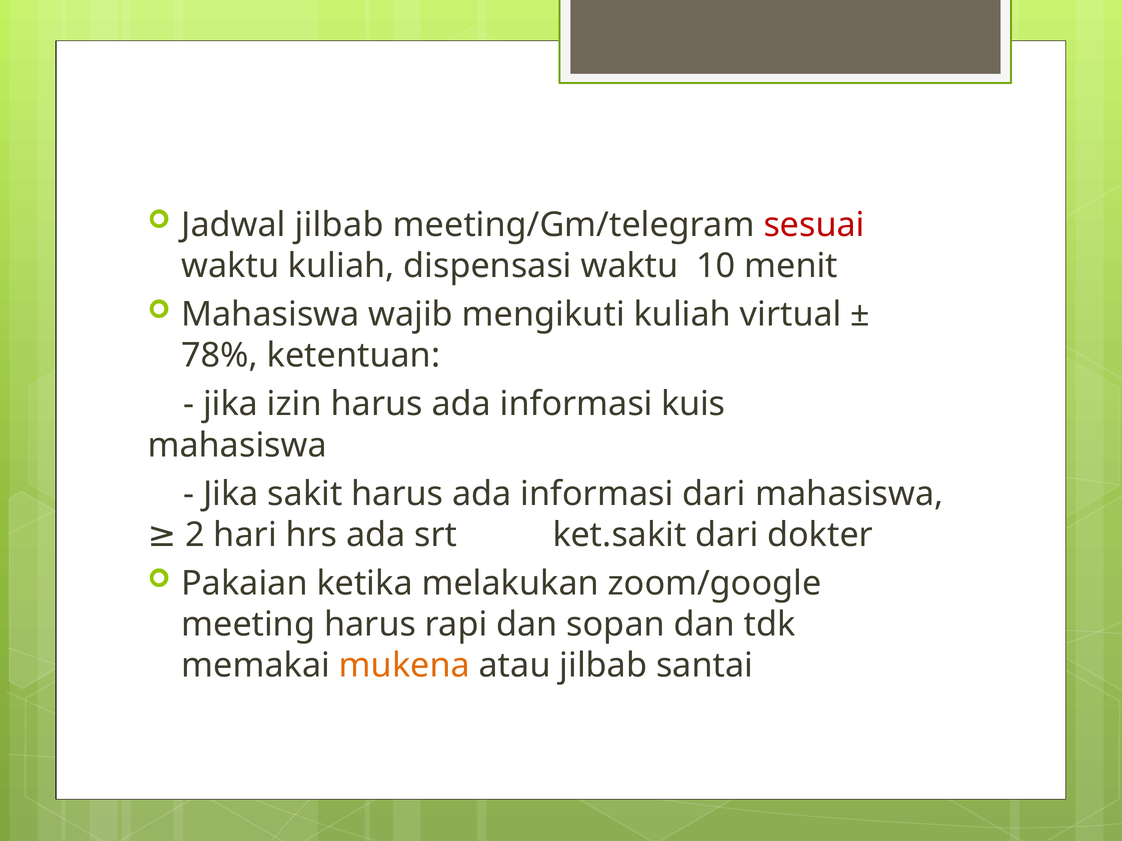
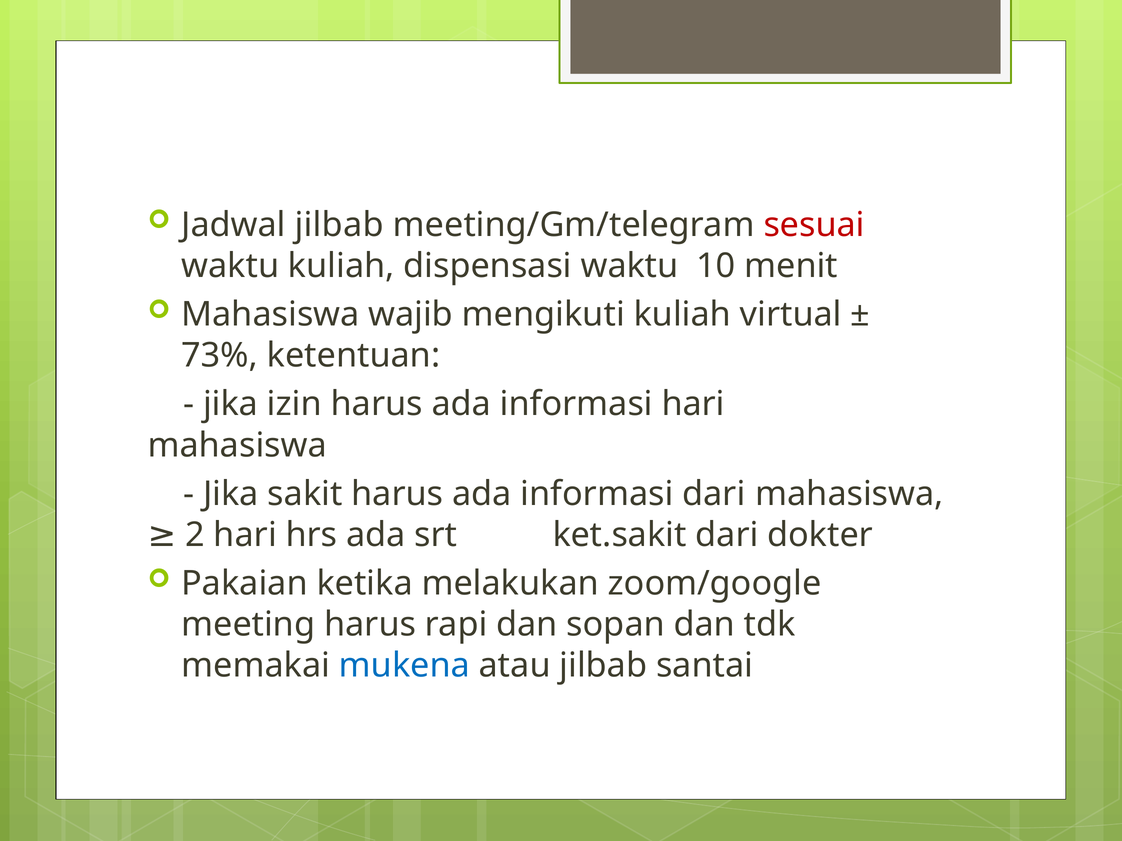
78%: 78% -> 73%
informasi kuis: kuis -> hari
mukena colour: orange -> blue
